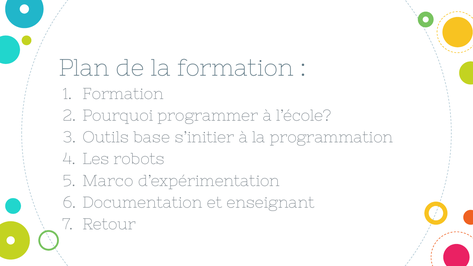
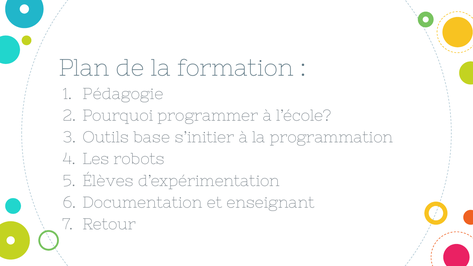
Formation at (123, 94): Formation -> Pédagogie
Marco: Marco -> Élèves
